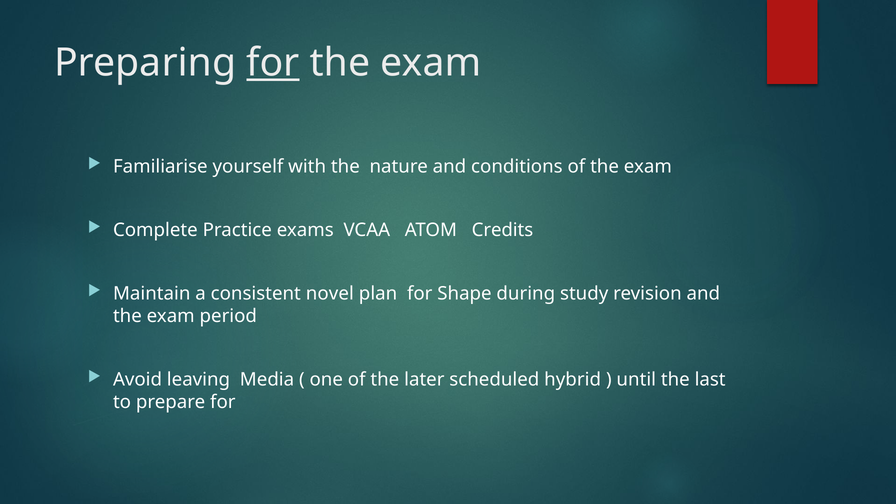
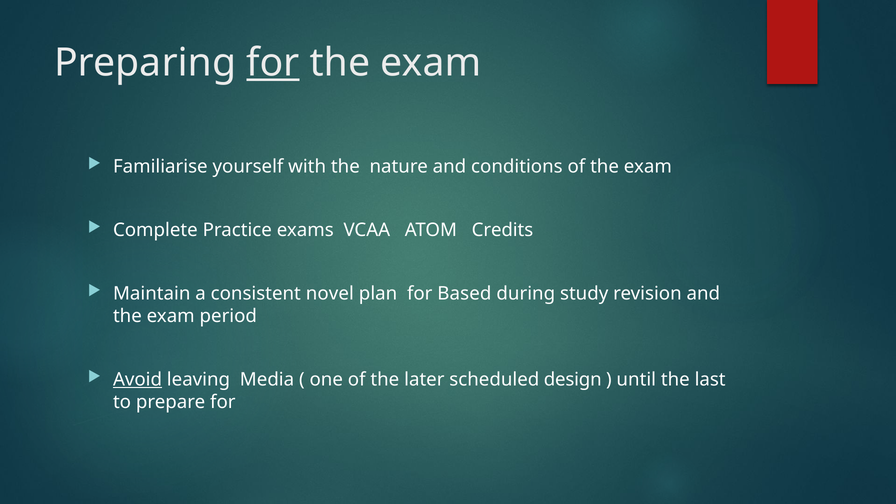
Shape: Shape -> Based
Avoid underline: none -> present
hybrid: hybrid -> design
